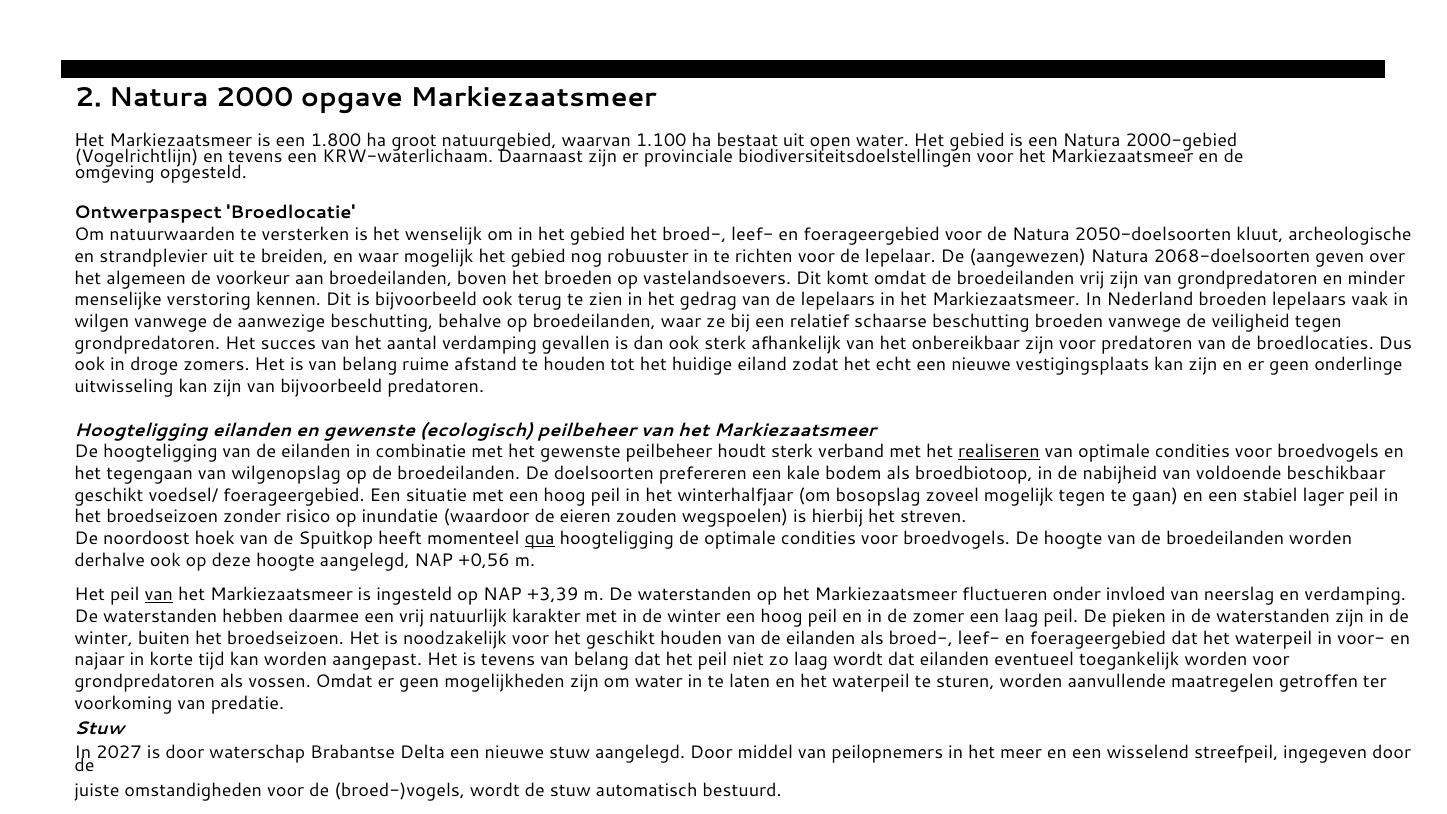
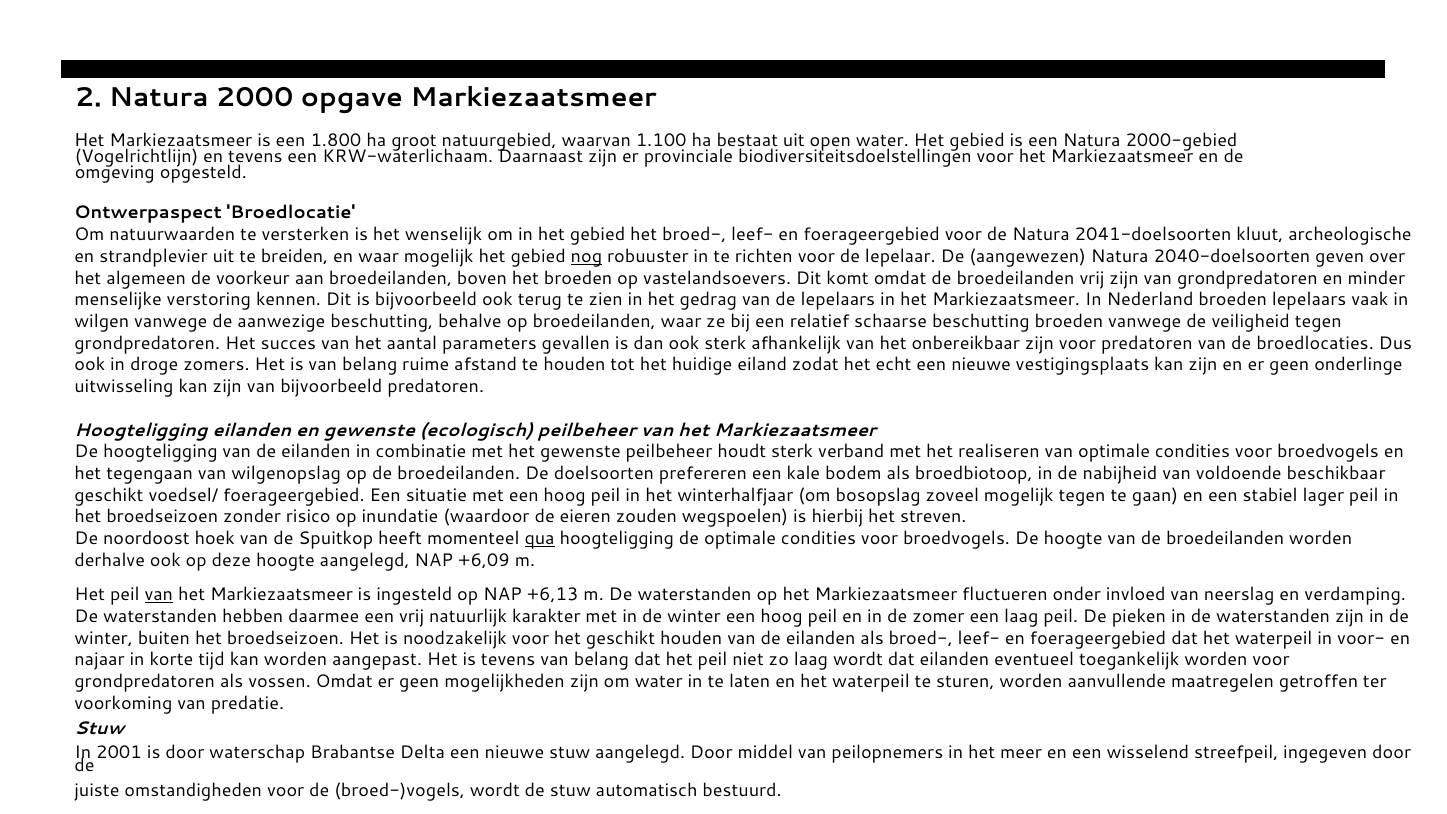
2050-doelsoorten: 2050-doelsoorten -> 2041-doelsoorten
nog underline: none -> present
2068-doelsoorten: 2068-doelsoorten -> 2040-doelsoorten
aantal verdamping: verdamping -> parameters
realiseren underline: present -> none
+0,56: +0,56 -> +6,09
+3,39: +3,39 -> +6,13
2027: 2027 -> 2001
